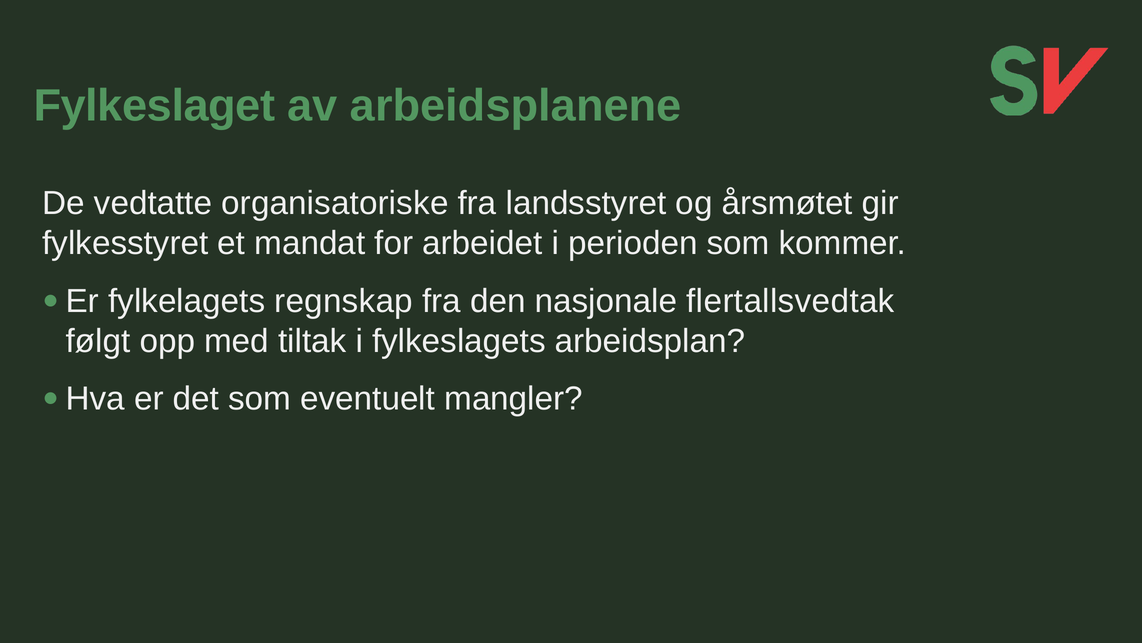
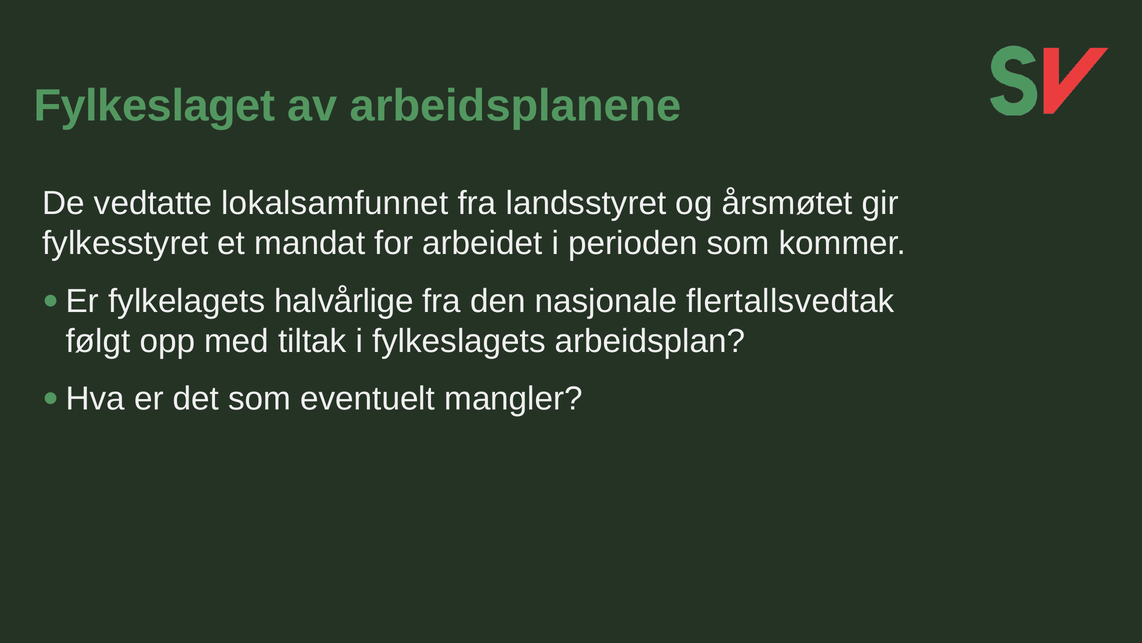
organisatoriske: organisatoriske -> lokalsamfunnet
regnskap: regnskap -> halvårlige
